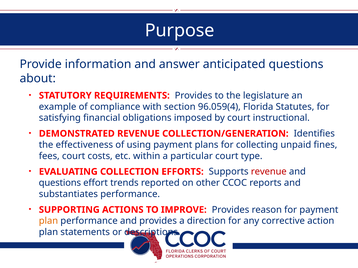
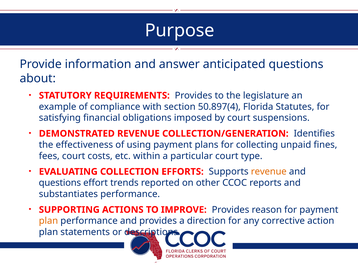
96.059(4: 96.059(4 -> 50.897(4
instructional: instructional -> suspensions
revenue at (269, 172) colour: red -> orange
